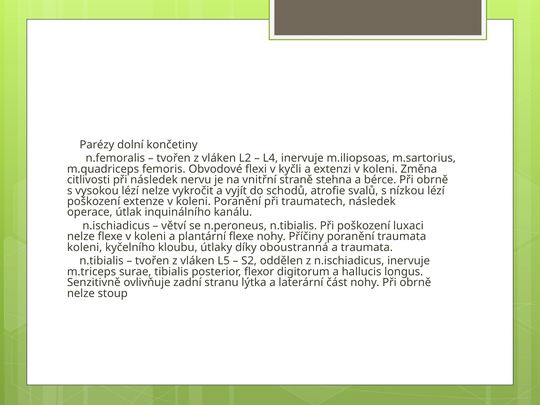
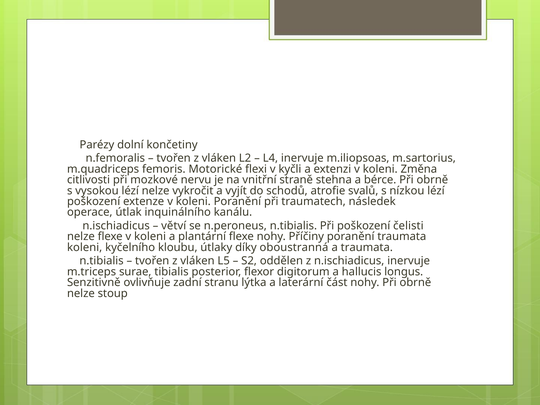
Obvodové: Obvodové -> Motorické
při následek: následek -> mozkové
luxaci: luxaci -> čelisti
